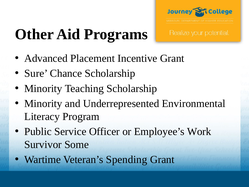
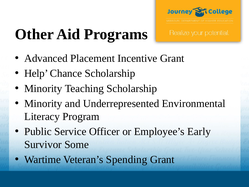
Sure: Sure -> Help
Work: Work -> Early
